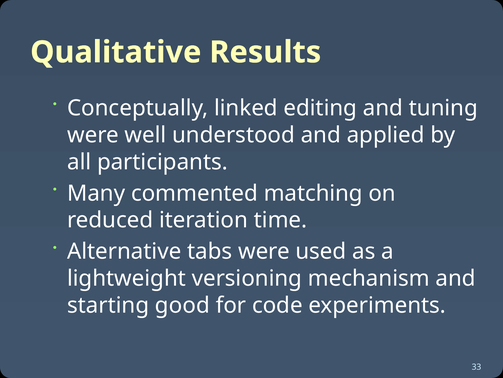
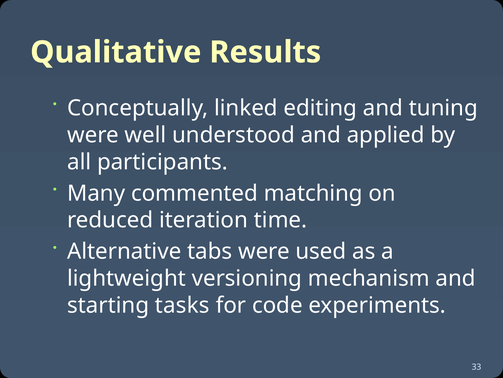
good: good -> tasks
